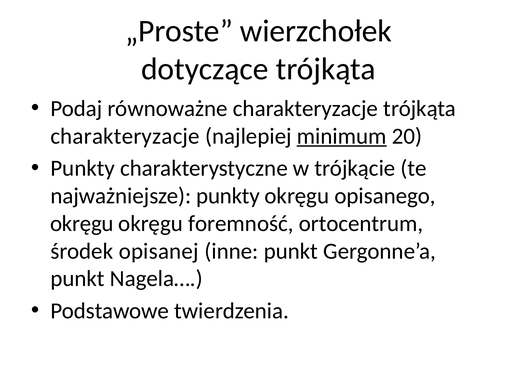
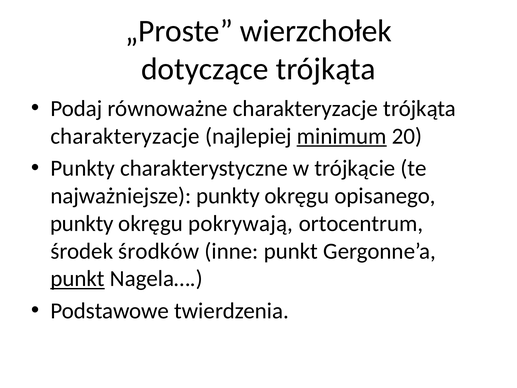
okręgu at (82, 223): okręgu -> punkty
foremność: foremność -> pokrywają
opisanej: opisanej -> środków
punkt at (78, 279) underline: none -> present
